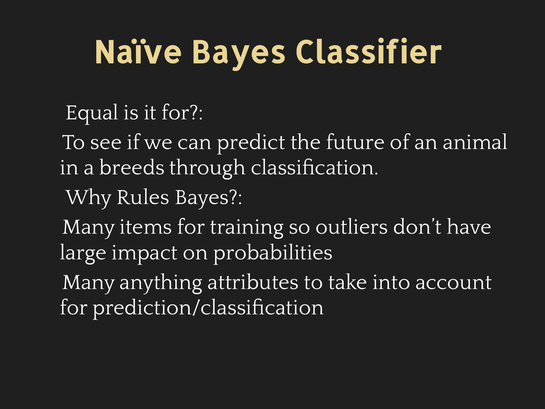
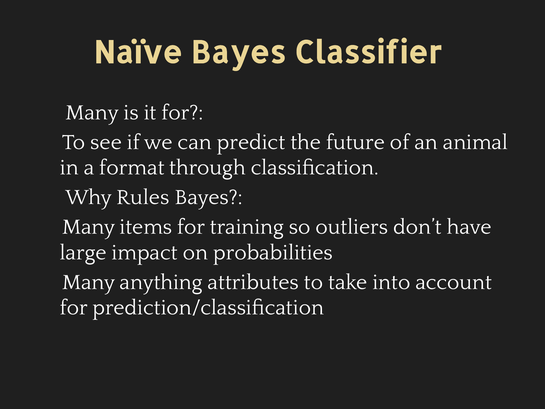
Equal at (92, 112): Equal -> Many
breeds: breeds -> format
